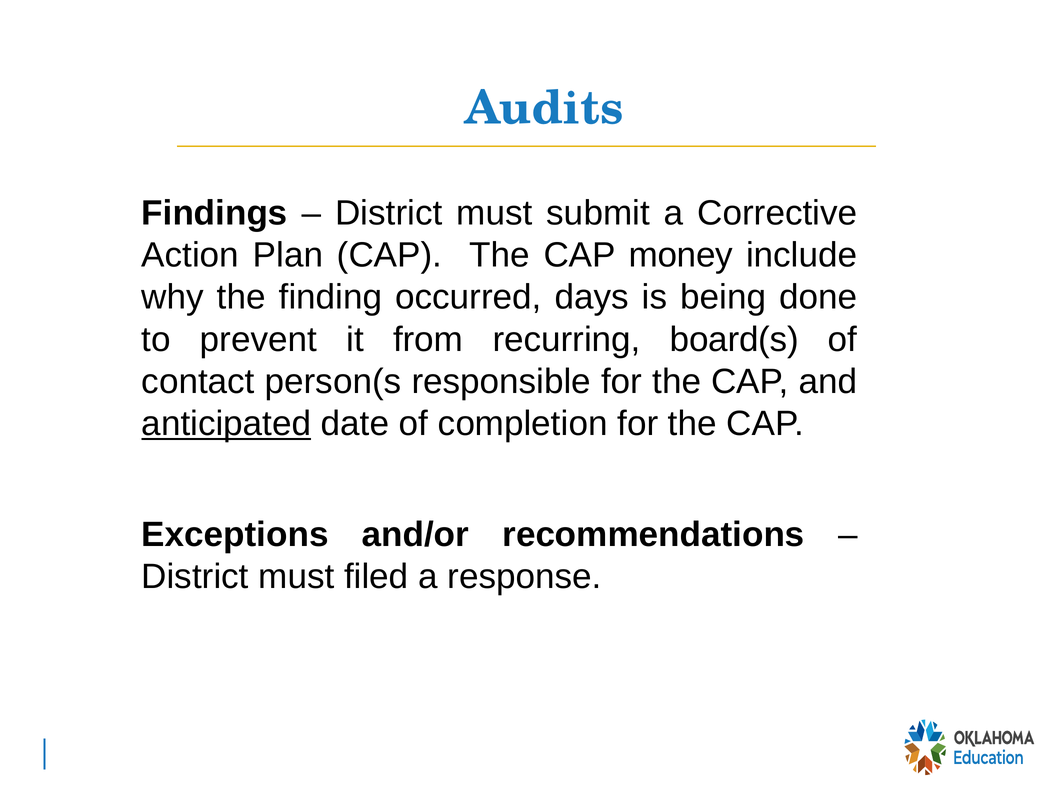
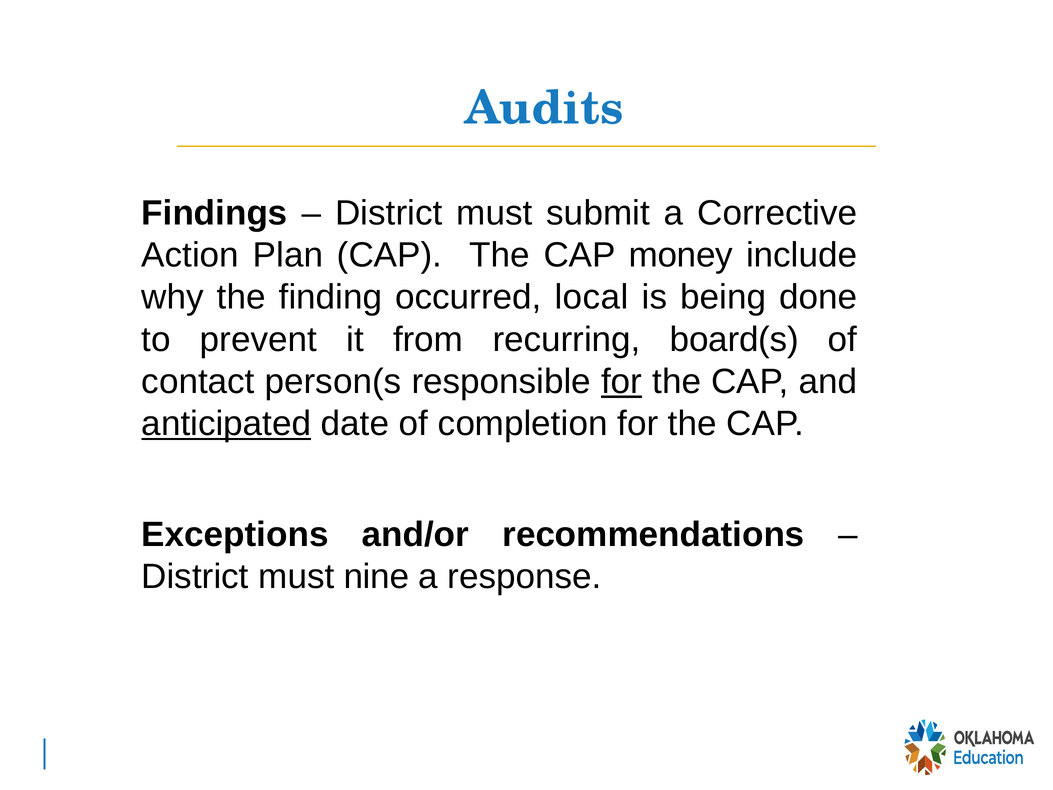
days: days -> local
for at (622, 382) underline: none -> present
filed: filed -> nine
